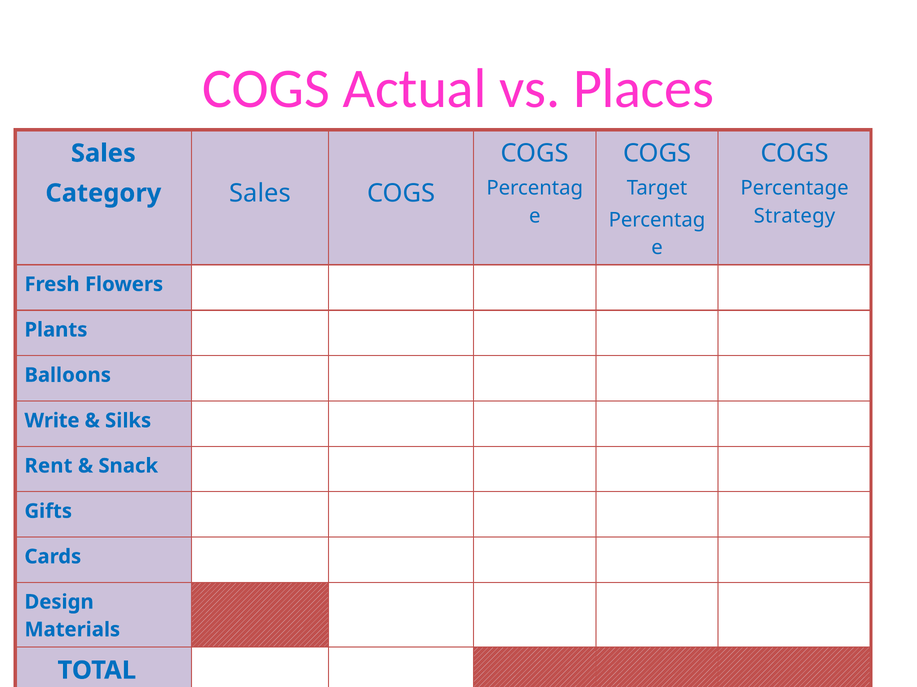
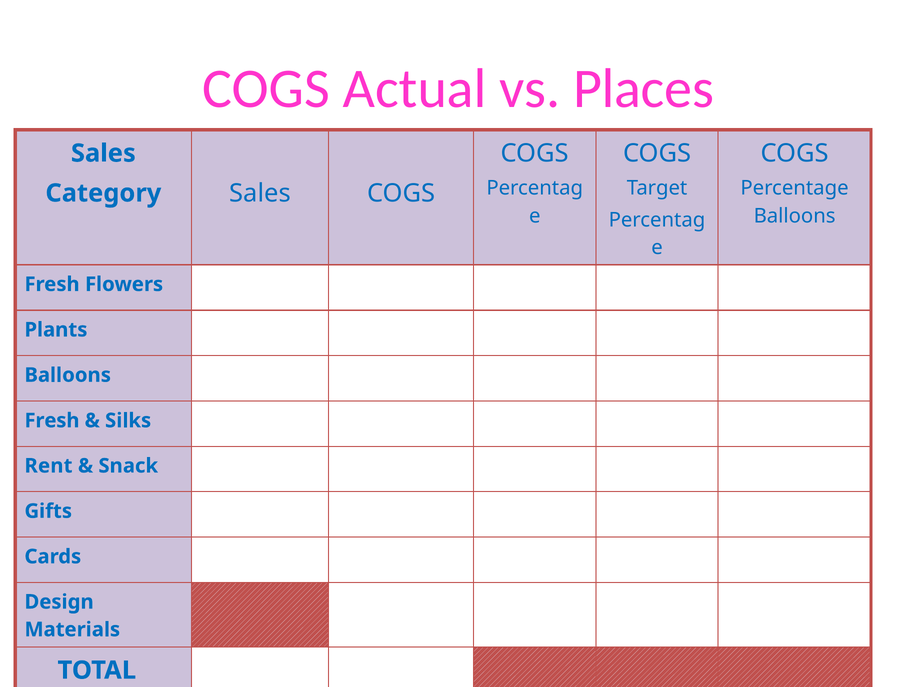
Strategy at (794, 216): Strategy -> Balloons
Write at (52, 421): Write -> Fresh
